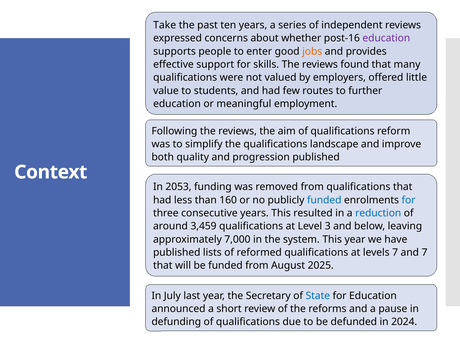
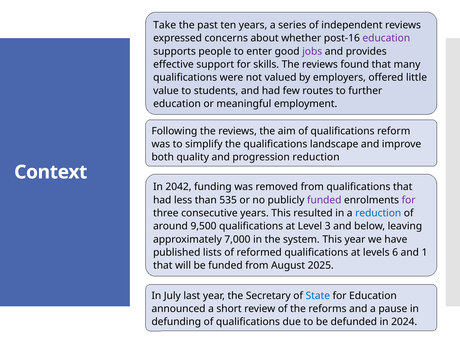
jobs colour: orange -> purple
progression published: published -> reduction
2053: 2053 -> 2042
160: 160 -> 535
funded at (324, 200) colour: blue -> purple
for at (409, 200) colour: blue -> purple
3,459: 3,459 -> 9,500
levels 7: 7 -> 6
and 7: 7 -> 1
